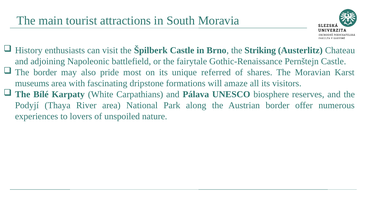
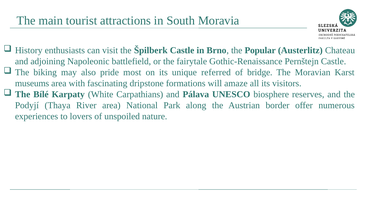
Striking: Striking -> Popular
The border: border -> biking
shares: shares -> bridge
